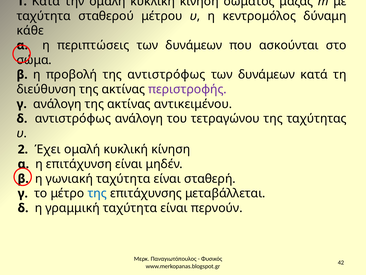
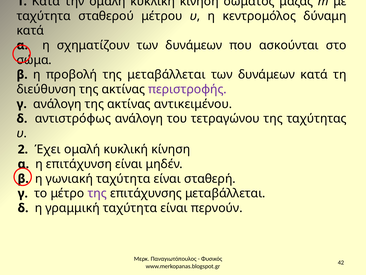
κάθε at (30, 31): κάθε -> κατά
περιπτώσεις: περιπτώσεις -> σχηματίζουν
της αντιστρόφως: αντιστρόφως -> μεταβάλλεται
της at (97, 193) colour: blue -> purple
